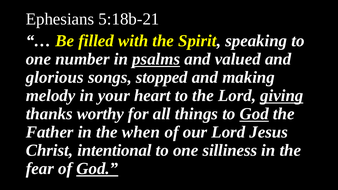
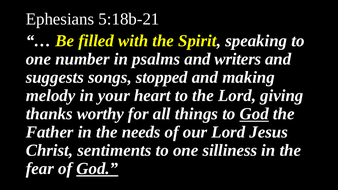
psalms underline: present -> none
valued: valued -> writers
glorious: glorious -> suggests
giving underline: present -> none
when: when -> needs
intentional: intentional -> sentiments
